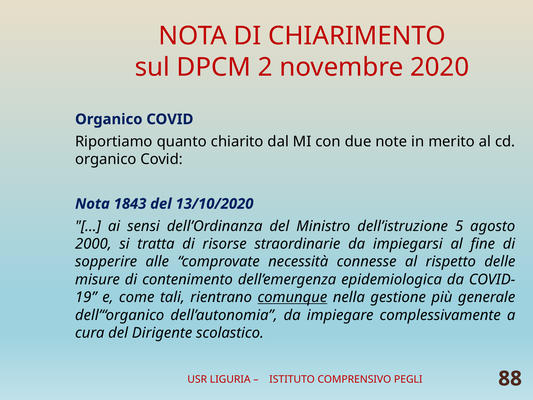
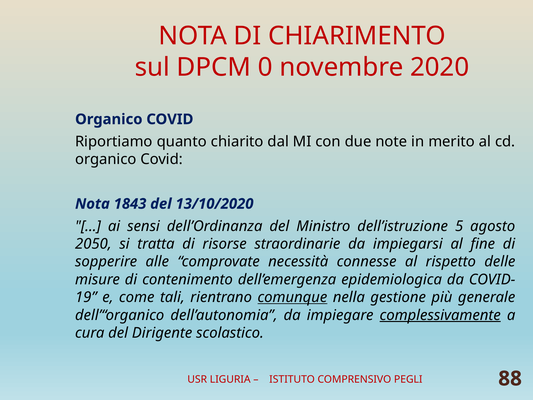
2: 2 -> 0
2000: 2000 -> 2050
complessivamente underline: none -> present
